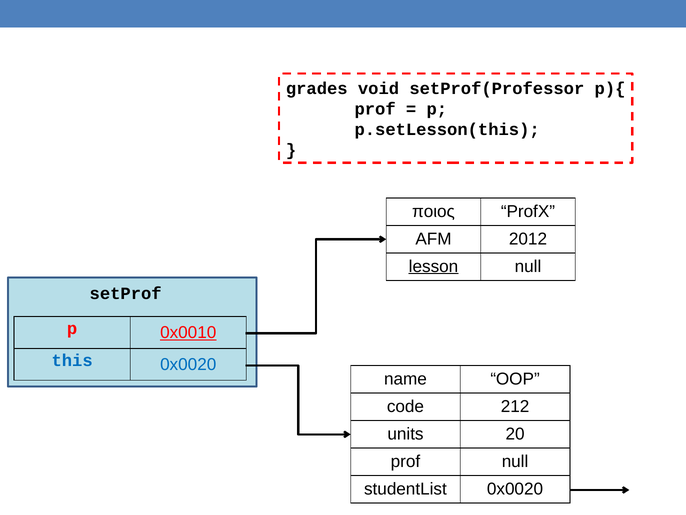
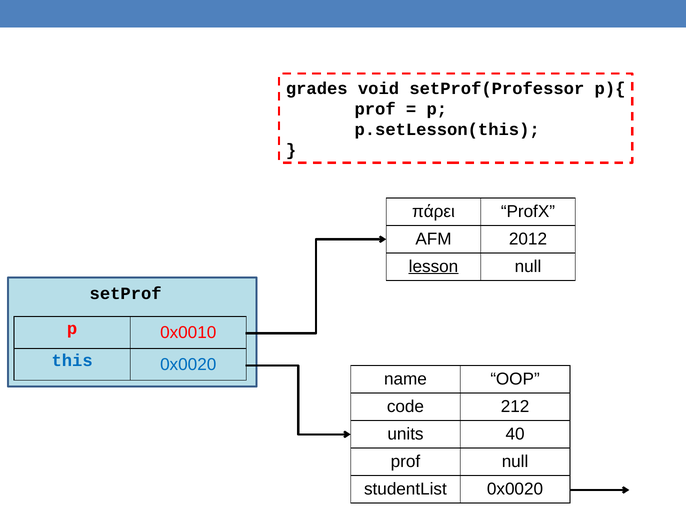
ποιος: ποιος -> πάρει
0x0010 underline: present -> none
20: 20 -> 40
